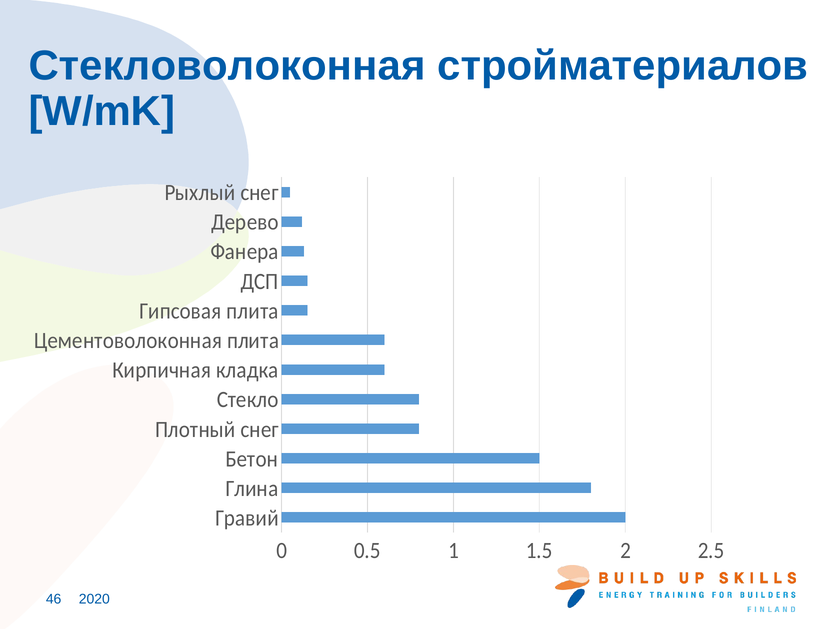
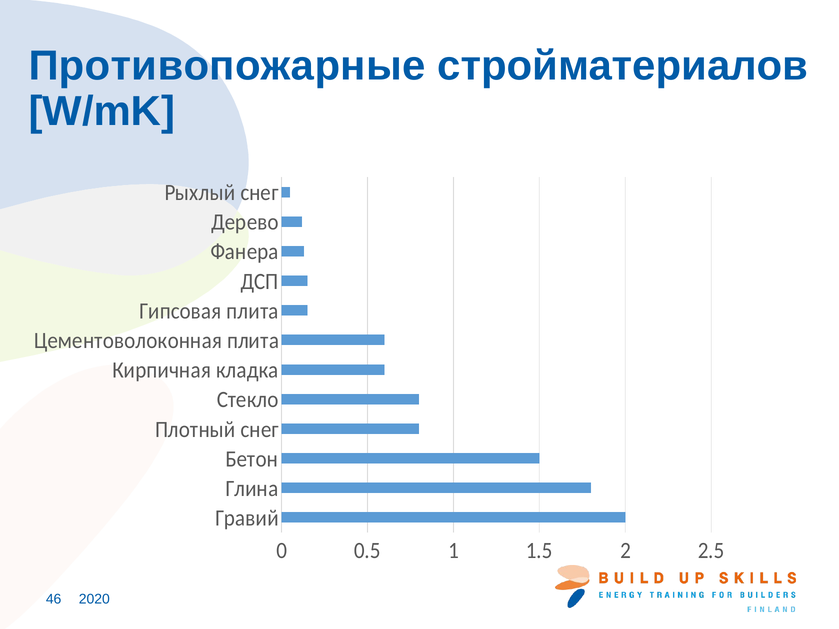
Стекловолоконная: Стекловолоконная -> Противопожарные
